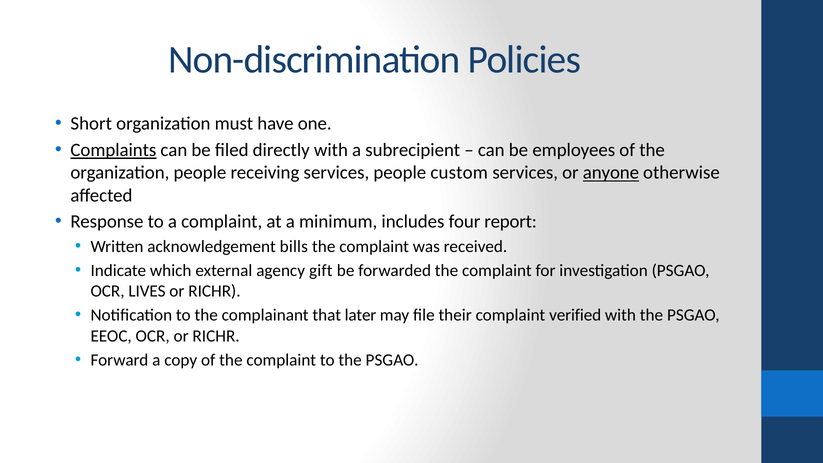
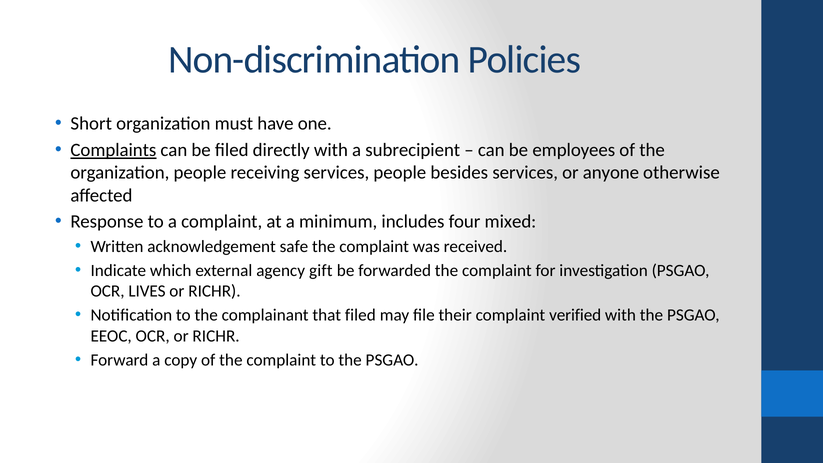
custom: custom -> besides
anyone underline: present -> none
report: report -> mixed
bills: bills -> safe
that later: later -> filed
